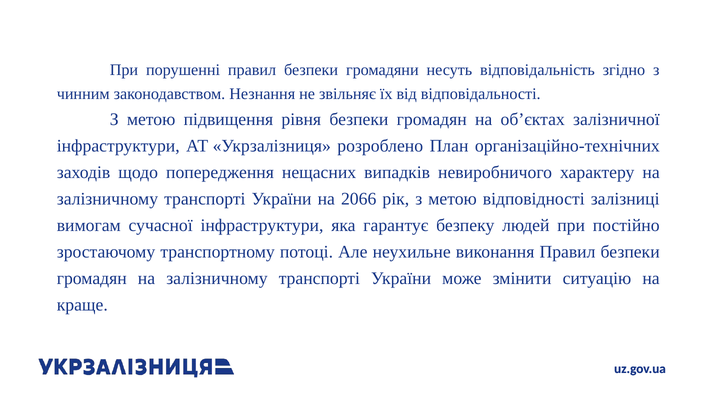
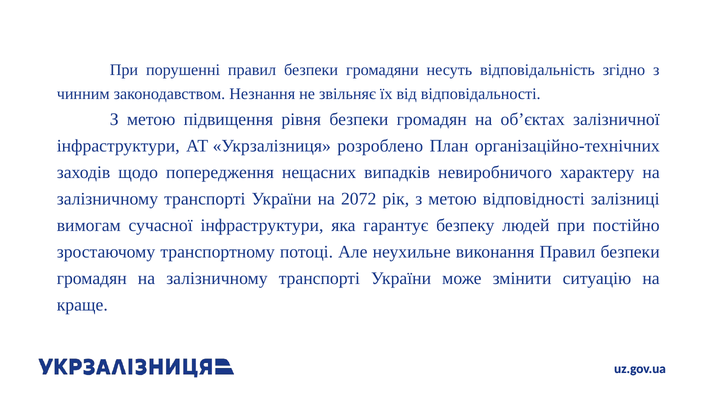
2066: 2066 -> 2072
